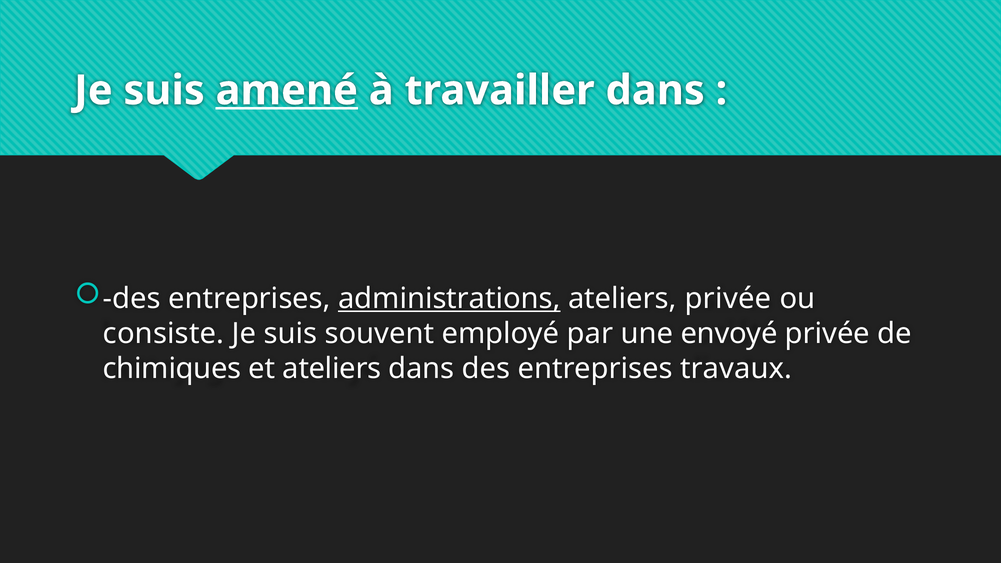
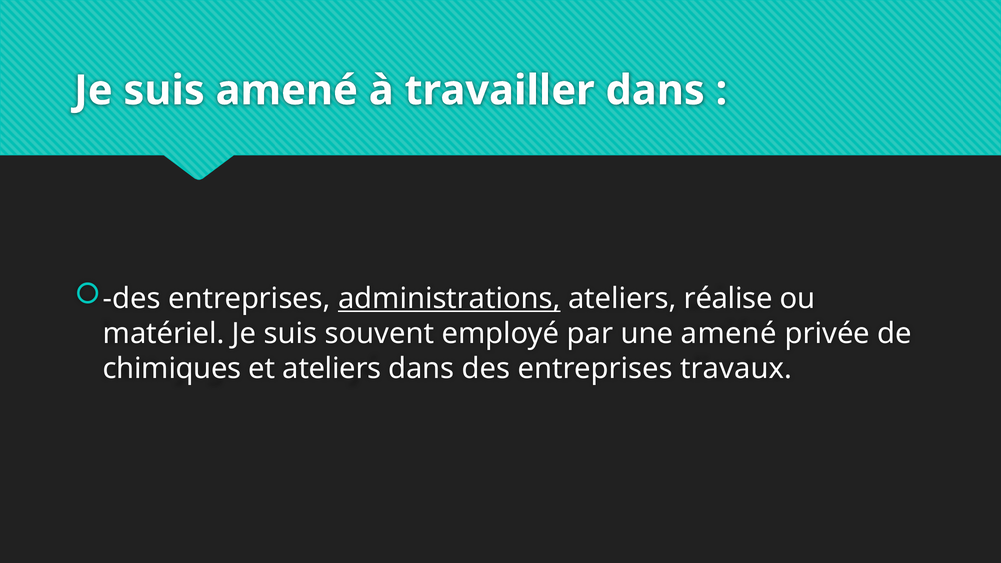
amené at (287, 91) underline: present -> none
ateliers privée: privée -> réalise
consiste: consiste -> matériel
une envoyé: envoyé -> amené
